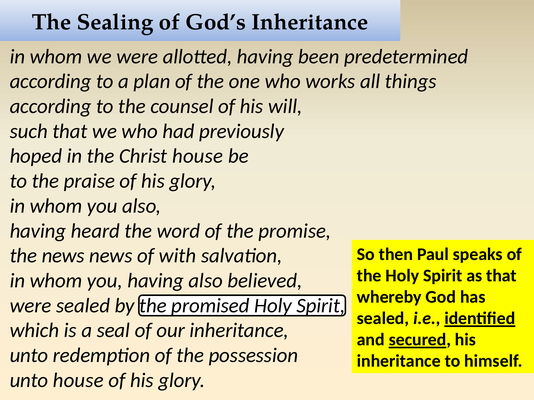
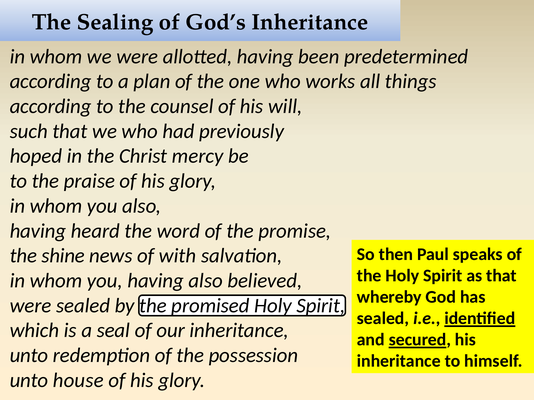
Christ house: house -> mercy
the news: news -> shine
